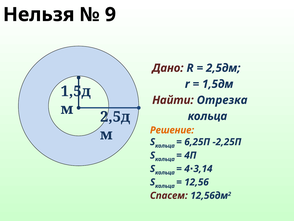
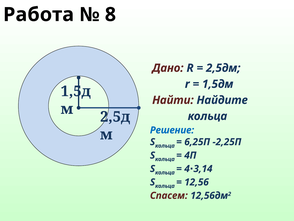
Нельзя: Нельзя -> Работа
9: 9 -> 8
Отрезка: Отрезка -> Найдите
Решение colour: orange -> blue
